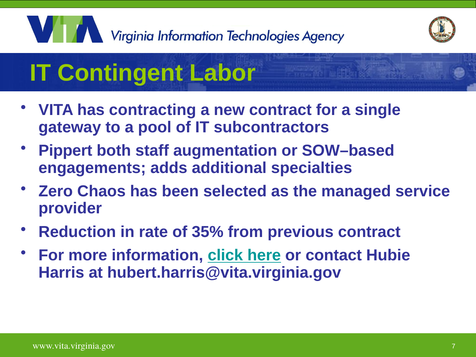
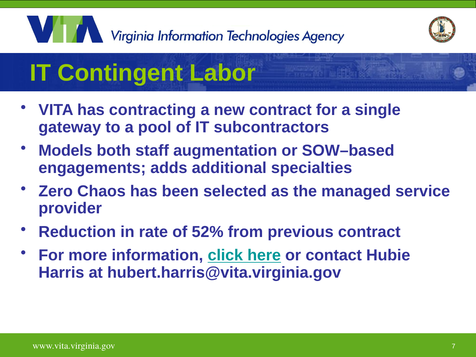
Pippert: Pippert -> Models
35%: 35% -> 52%
